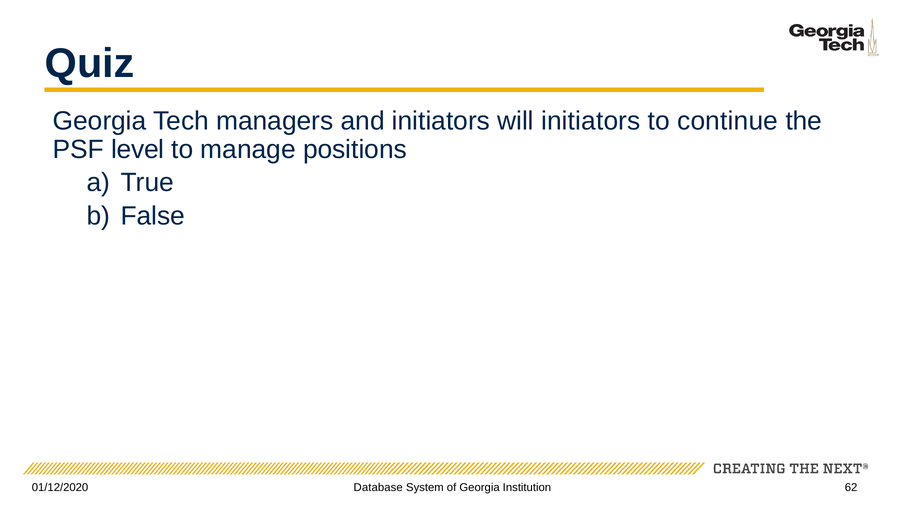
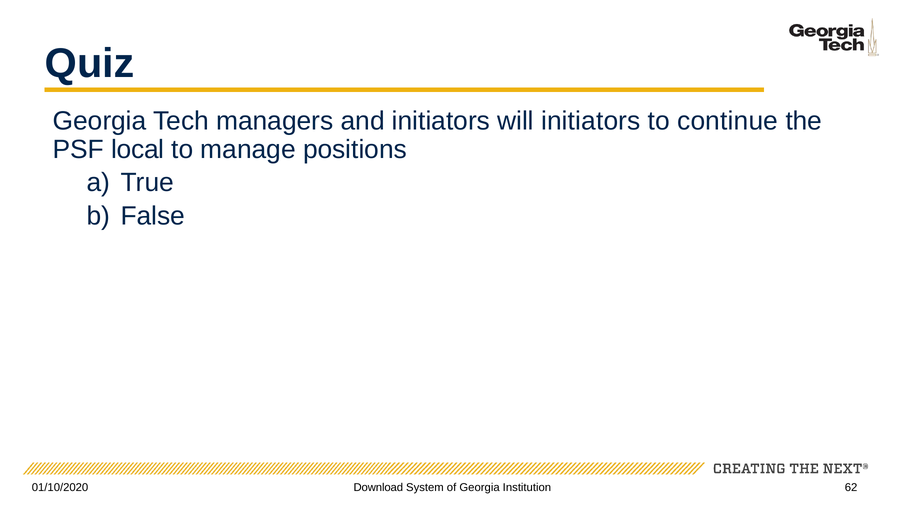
level: level -> local
01/12/2020: 01/12/2020 -> 01/10/2020
Database: Database -> Download
